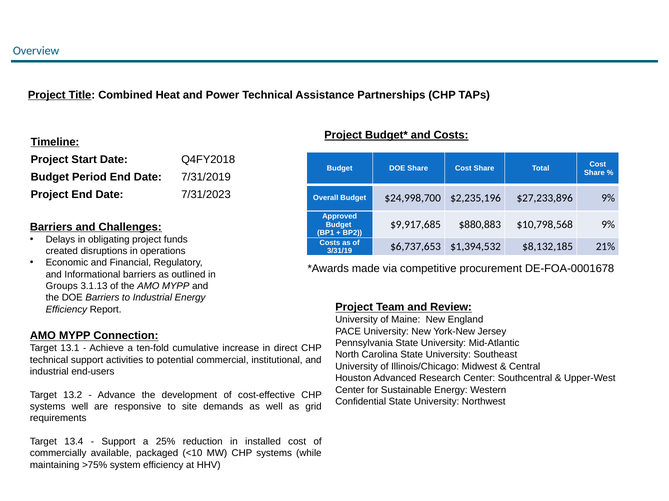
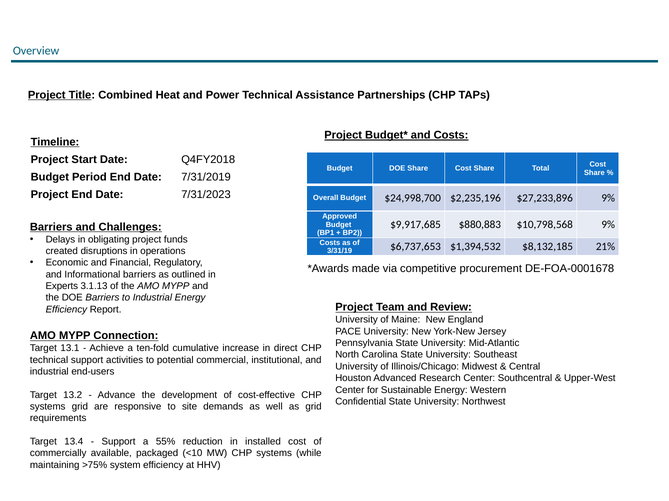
Groups: Groups -> Experts
systems well: well -> grid
25%: 25% -> 55%
